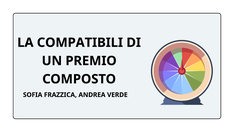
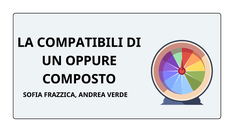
PREMIO: PREMIO -> OPPURE
